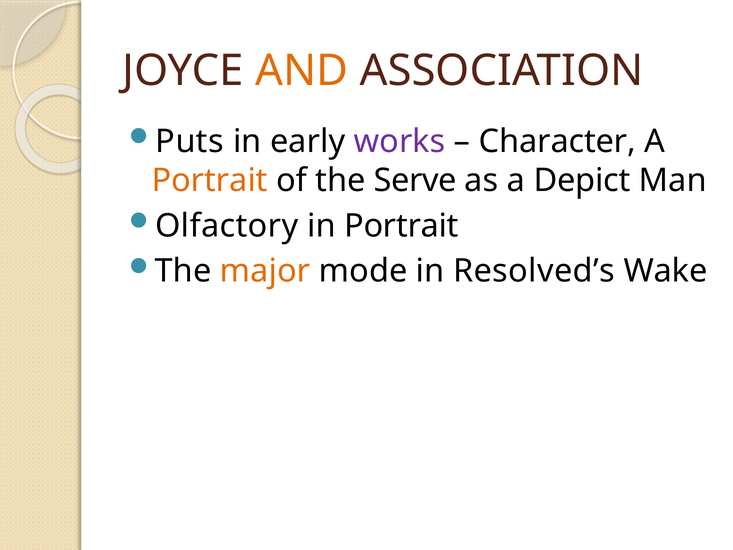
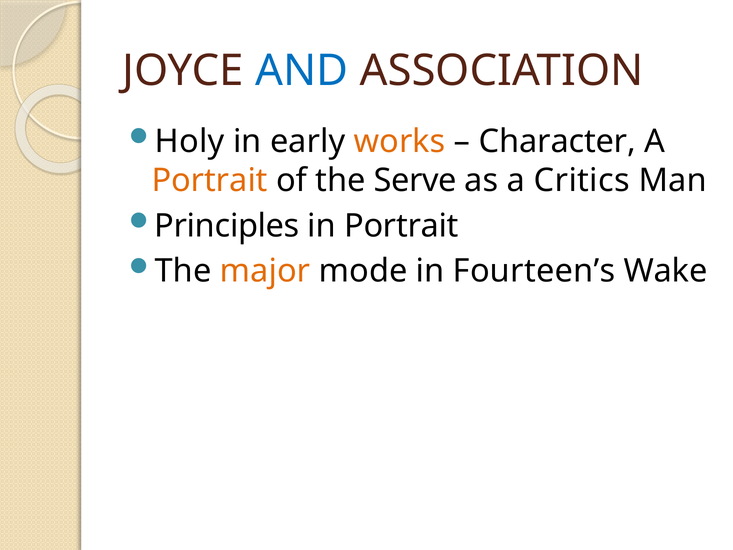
AND colour: orange -> blue
Puts: Puts -> Holy
works colour: purple -> orange
Depict: Depict -> Critics
Olfactory: Olfactory -> Principles
Resolved’s: Resolved’s -> Fourteen’s
